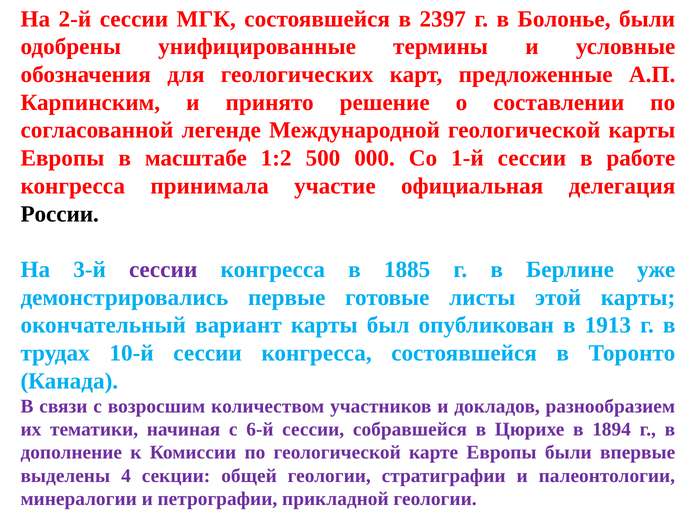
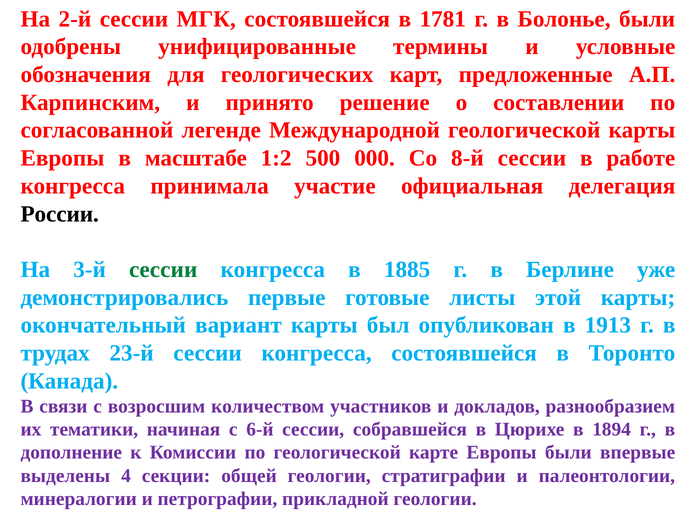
2397: 2397 -> 1781
1-й: 1-й -> 8-й
сессии at (163, 270) colour: purple -> green
10-й: 10-й -> 23-й
